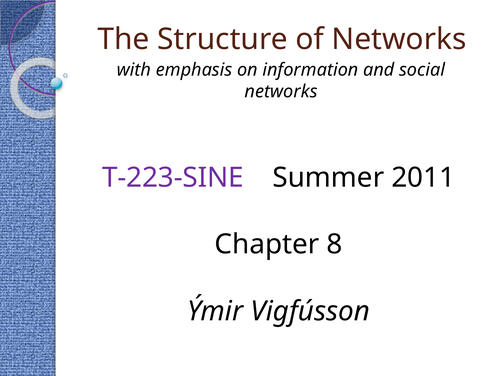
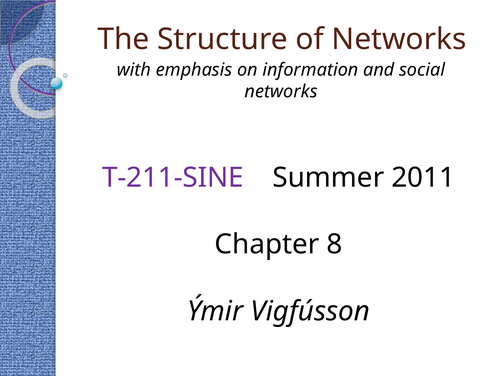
T-223-SINE: T-223-SINE -> T-211-SINE
